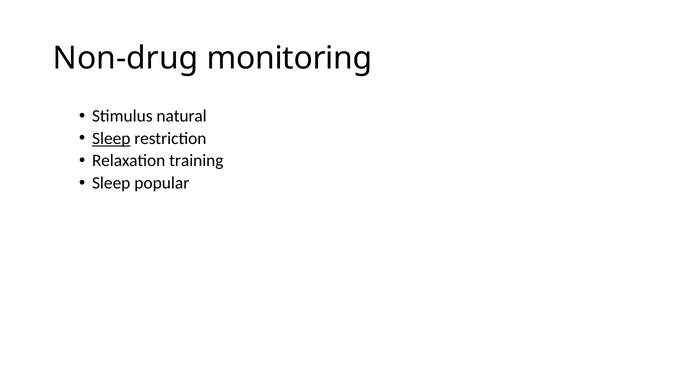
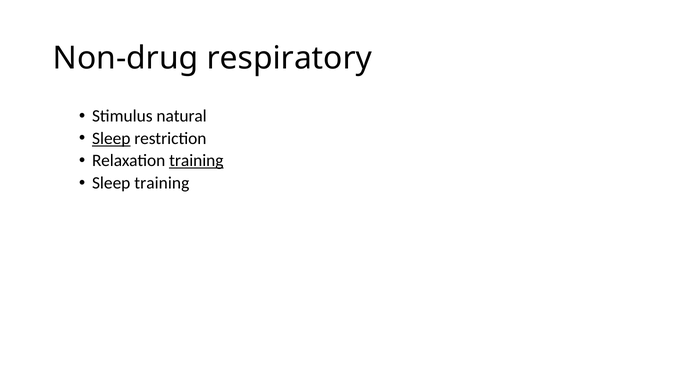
monitoring: monitoring -> respiratory
training at (196, 161) underline: none -> present
Sleep popular: popular -> training
